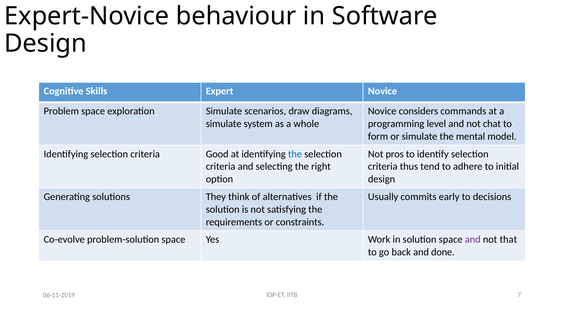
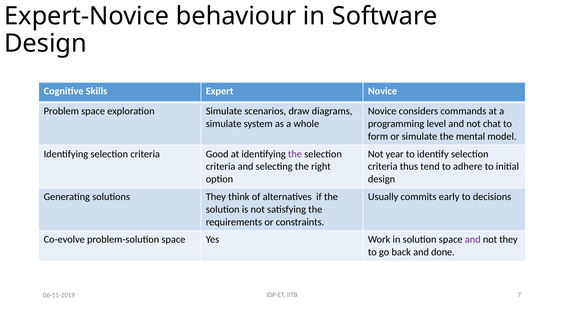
the at (295, 154) colour: blue -> purple
pros: pros -> year
not that: that -> they
